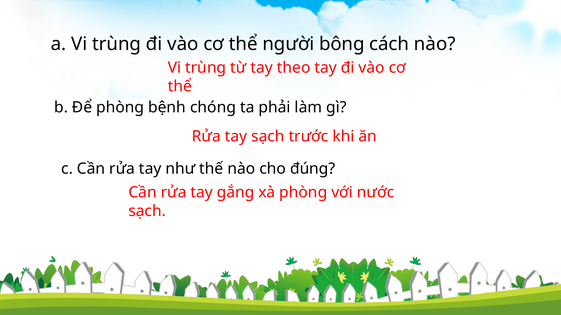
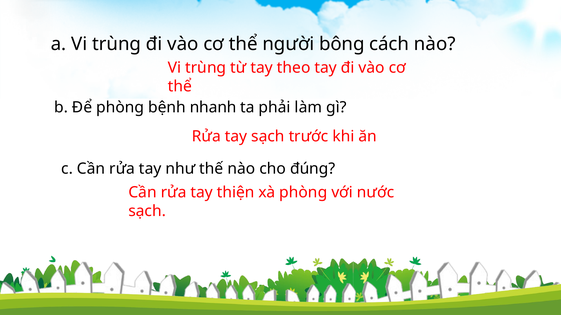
chóng: chóng -> nhanh
gắng: gắng -> thiện
